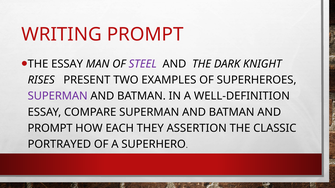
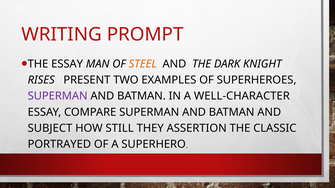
STEEL colour: purple -> orange
WELL-DEFINITION: WELL-DEFINITION -> WELL-CHARACTER
PROMPT at (50, 128): PROMPT -> SUBJECT
EACH: EACH -> STILL
